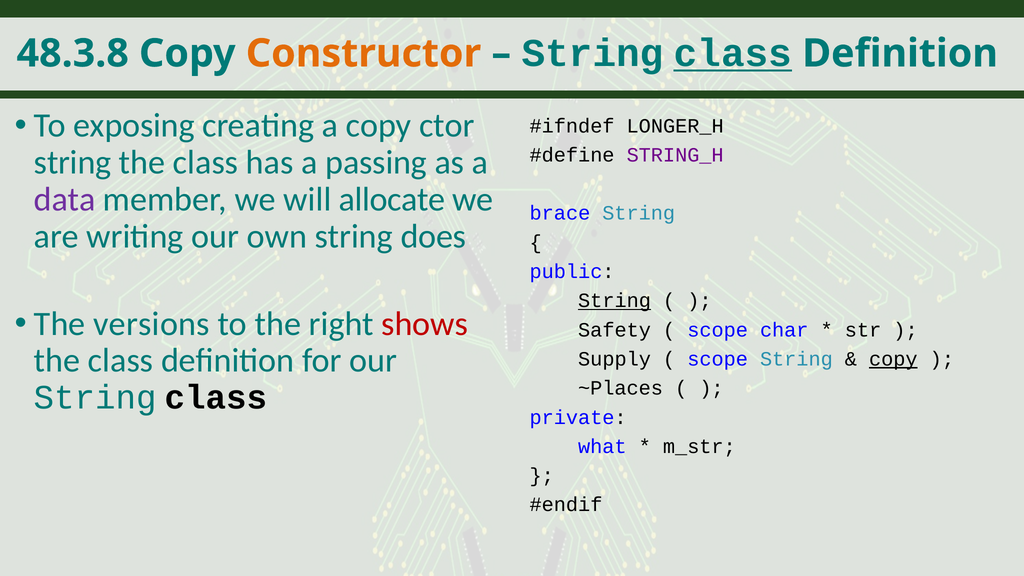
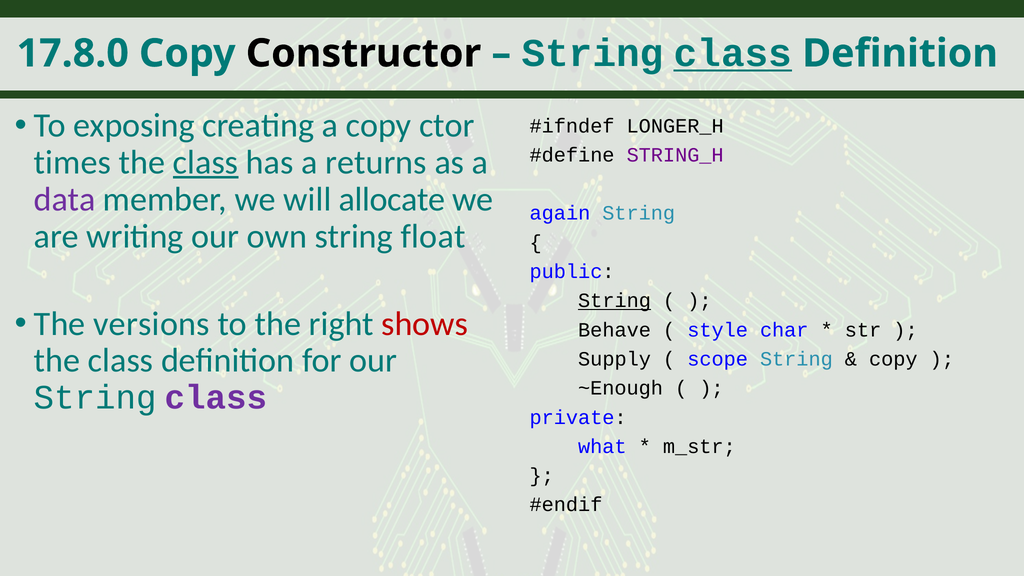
48.3.8: 48.3.8 -> 17.8.0
Constructor colour: orange -> black
string at (73, 163): string -> times
class at (206, 163) underline: none -> present
passing: passing -> returns
brace: brace -> again
does: does -> float
Safety: Safety -> Behave
scope at (718, 330): scope -> style
copy at (893, 359) underline: present -> none
~Places: ~Places -> ~Enough
class at (216, 398) colour: black -> purple
